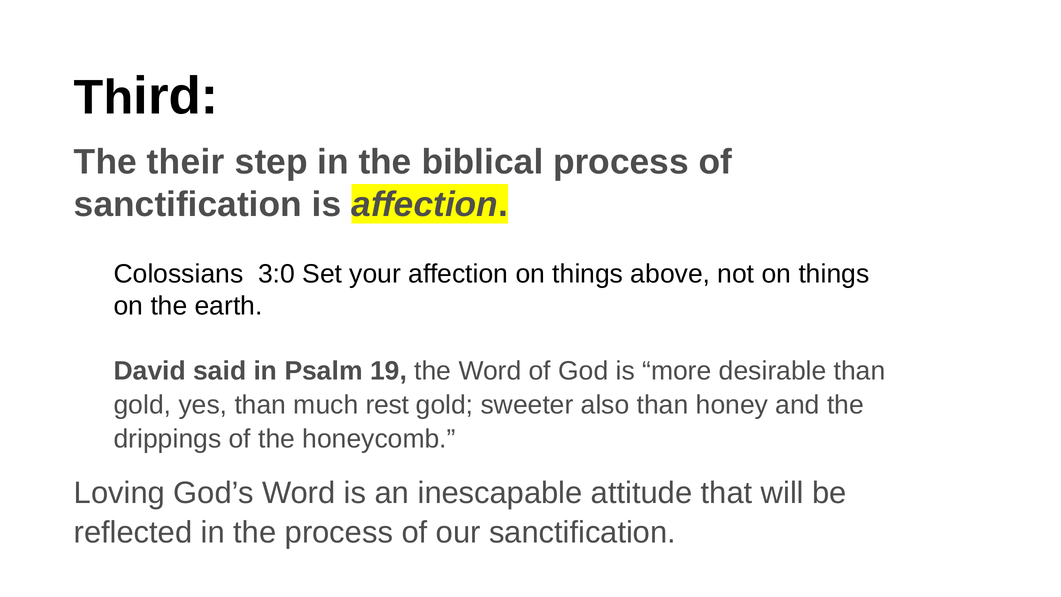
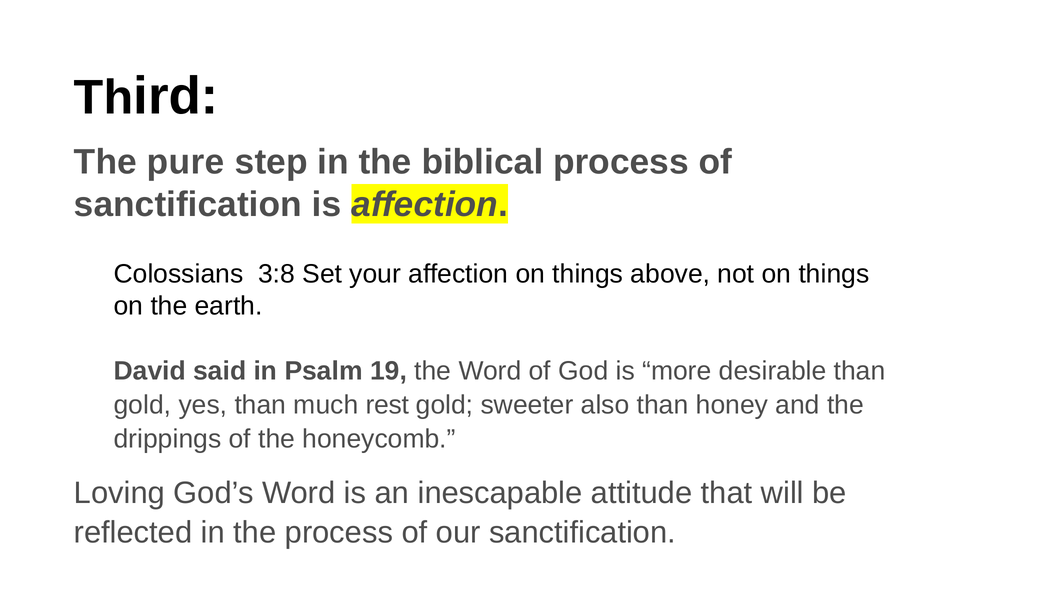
their: their -> pure
3:0: 3:0 -> 3:8
